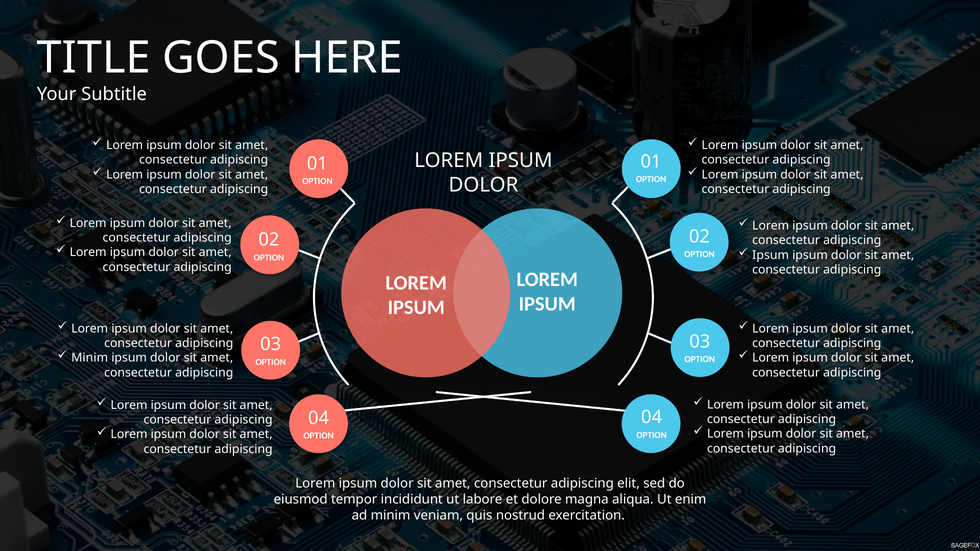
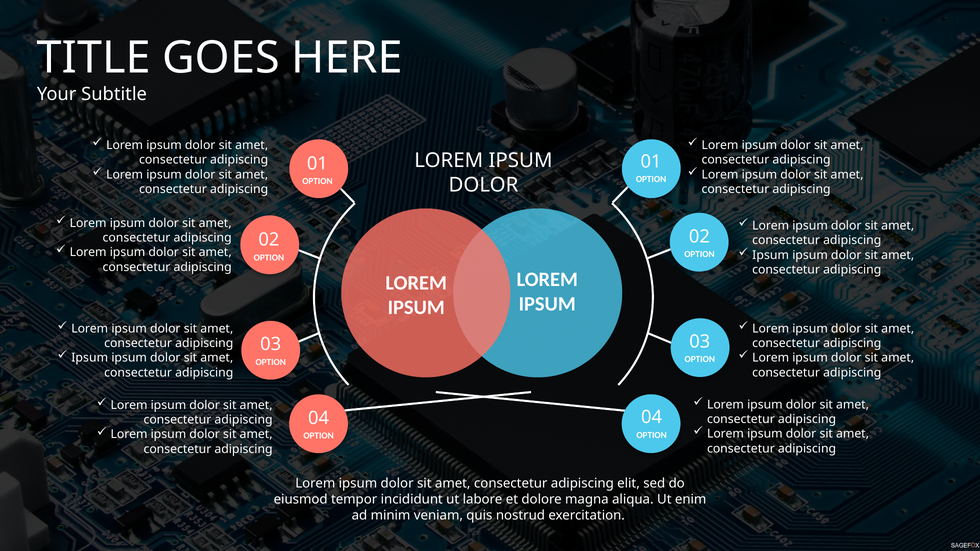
Minim at (90, 358): Minim -> Ipsum
